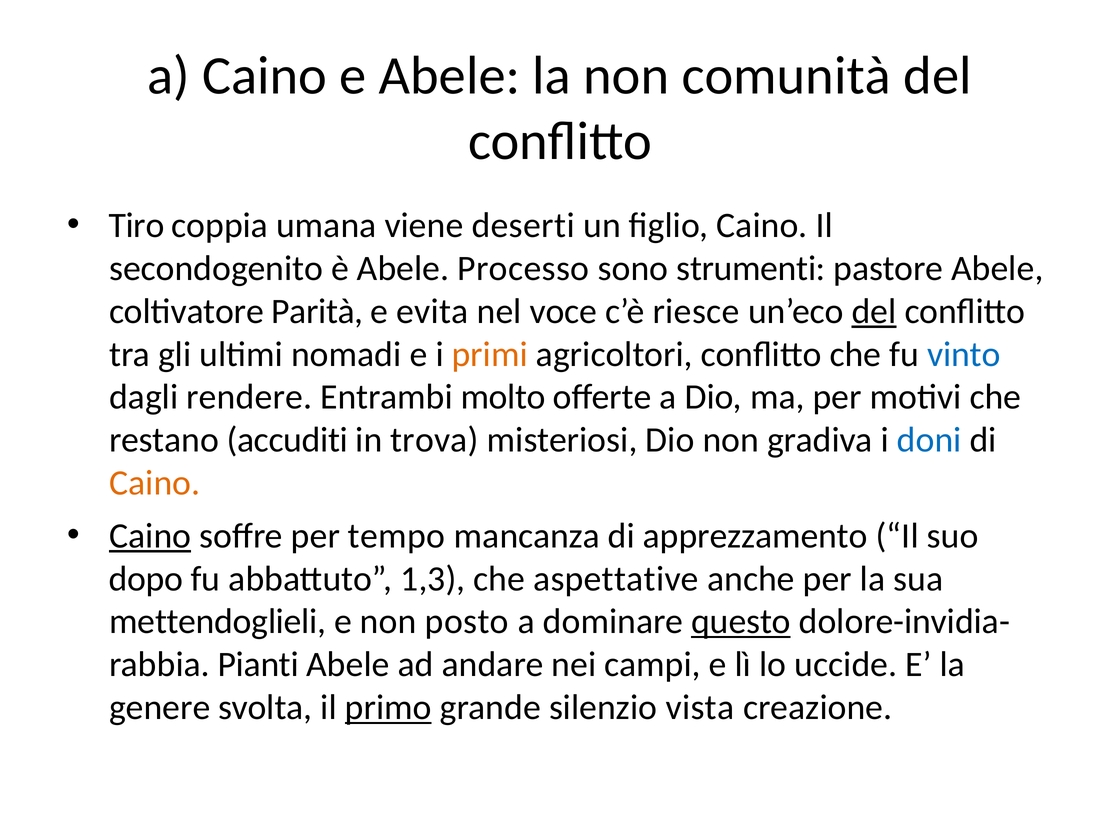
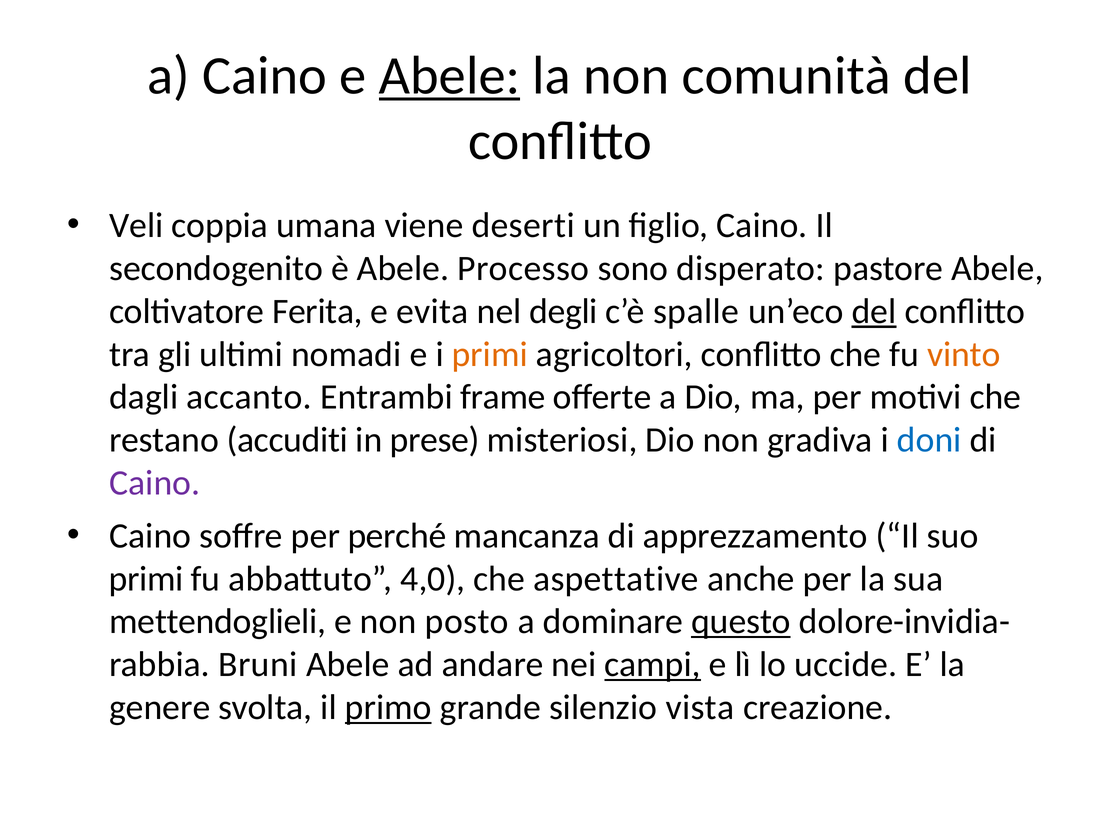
Abele at (449, 76) underline: none -> present
Tiro: Tiro -> Veli
strumenti: strumenti -> disperato
Parità: Parità -> Ferita
voce: voce -> degli
riesce: riesce -> spalle
vinto colour: blue -> orange
rendere: rendere -> accanto
molto: molto -> frame
trova: trova -> prese
Caino at (155, 483) colour: orange -> purple
Caino at (150, 536) underline: present -> none
tempo: tempo -> perché
dopo at (146, 579): dopo -> primi
1,3: 1,3 -> 4,0
Pianti: Pianti -> Bruni
campi underline: none -> present
